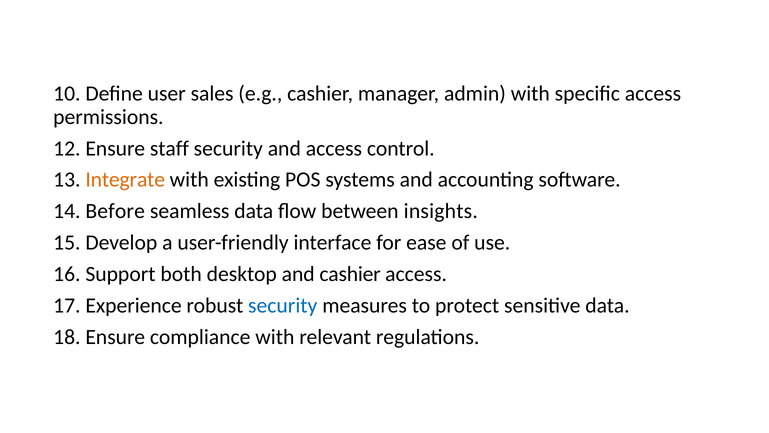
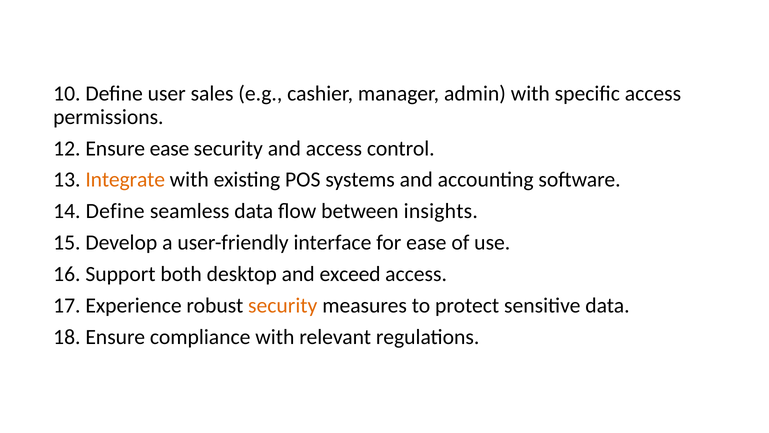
Ensure staff: staff -> ease
14 Before: Before -> Define
and cashier: cashier -> exceed
security at (283, 305) colour: blue -> orange
